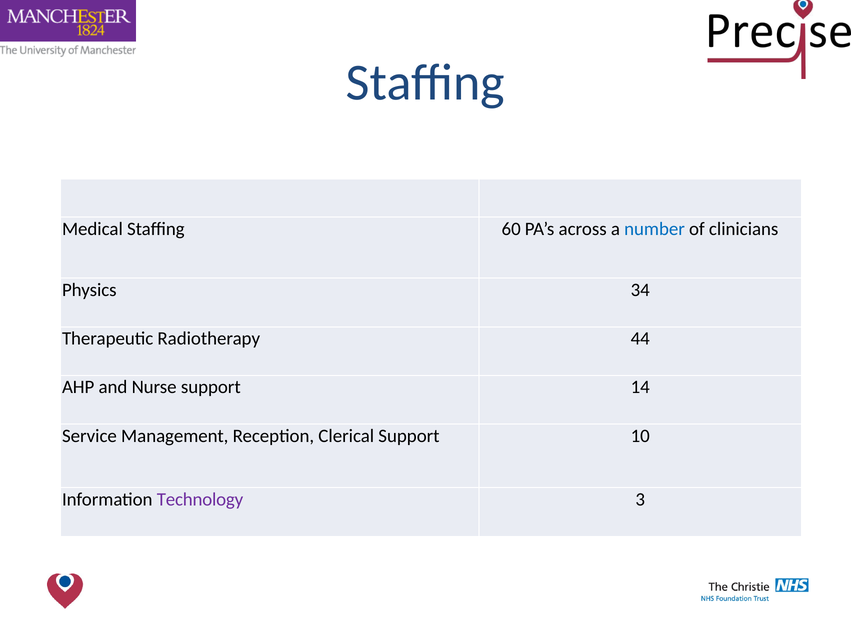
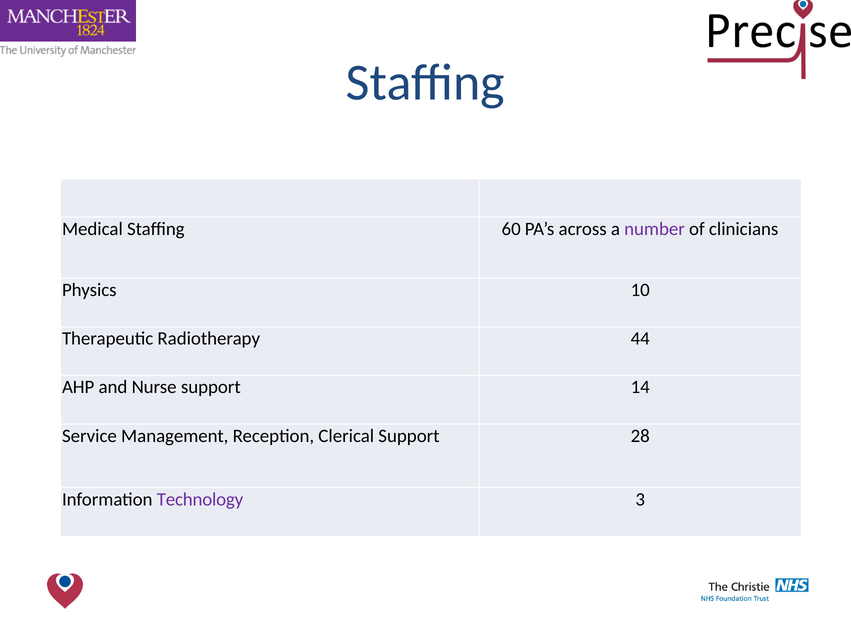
number colour: blue -> purple
34: 34 -> 10
10: 10 -> 28
